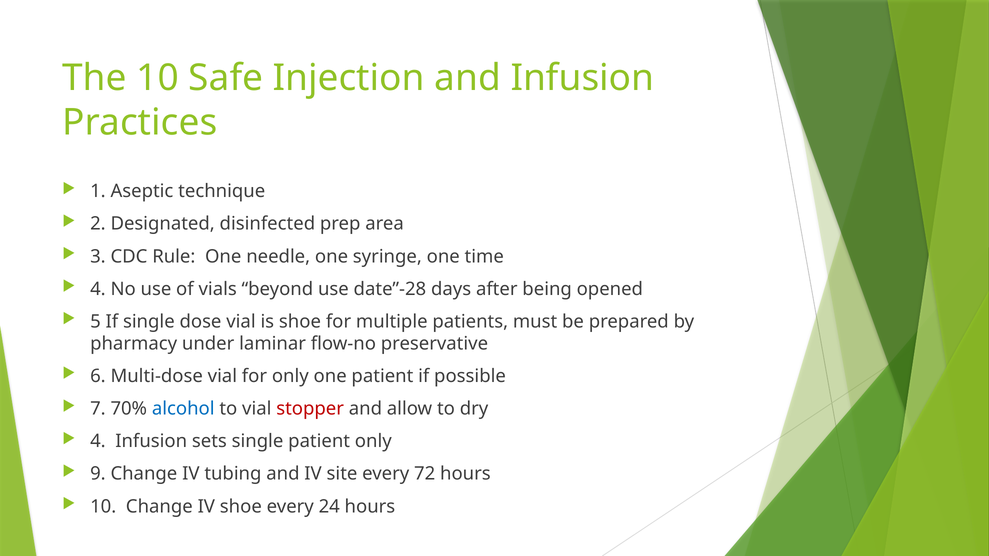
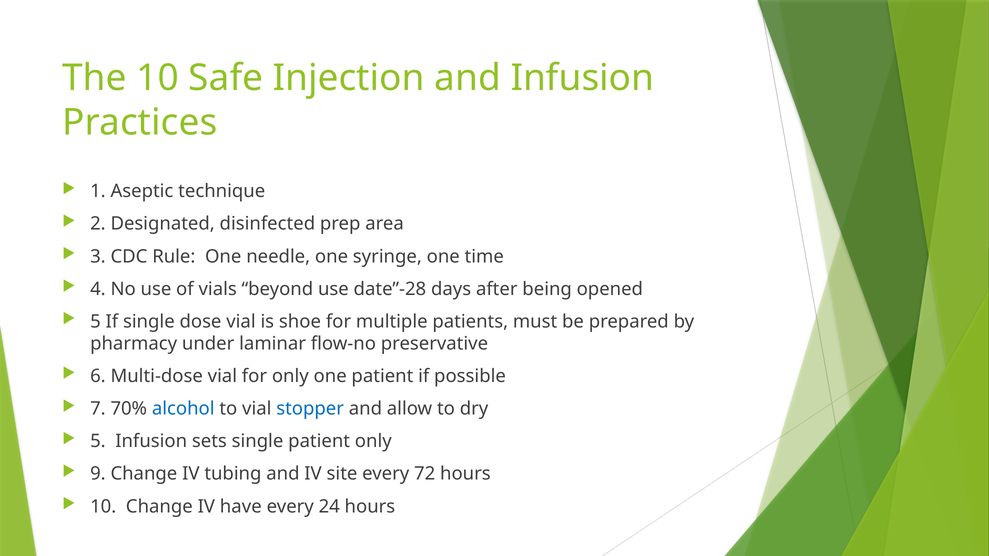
stopper colour: red -> blue
4 at (98, 442): 4 -> 5
IV shoe: shoe -> have
